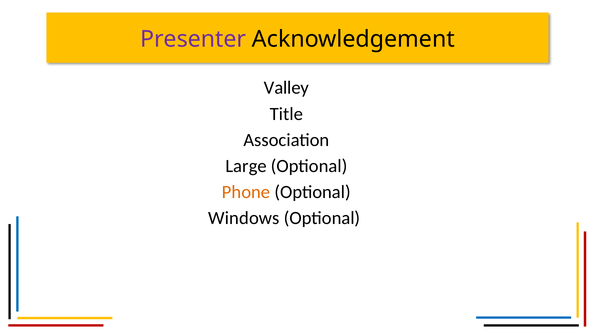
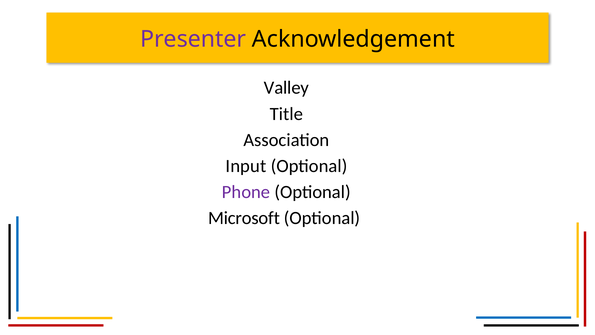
Large: Large -> Input
Phone colour: orange -> purple
Windows: Windows -> Microsoft
